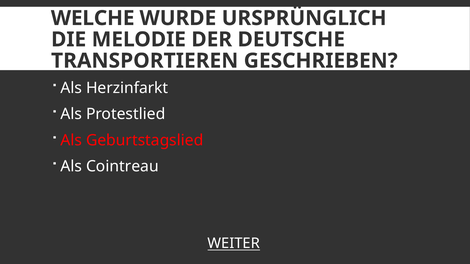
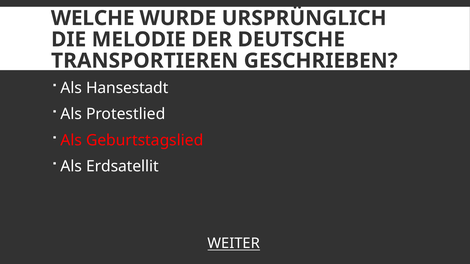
Herzinfarkt: Herzinfarkt -> Hansestadt
Cointreau: Cointreau -> Erdsatellit
